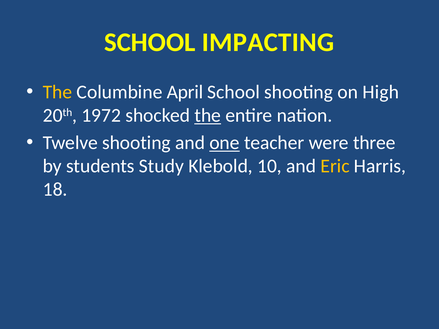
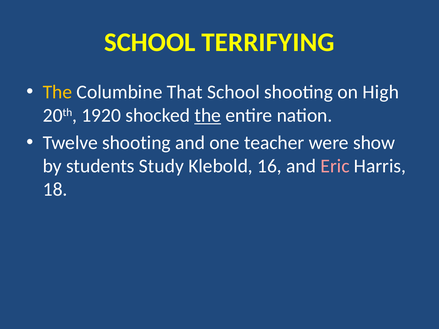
IMPACTING: IMPACTING -> TERRIFYING
April: April -> That
1972: 1972 -> 1920
one underline: present -> none
three: three -> show
10: 10 -> 16
Eric colour: yellow -> pink
